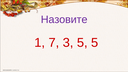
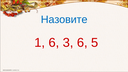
Назовите colour: purple -> blue
1 7: 7 -> 6
3 5: 5 -> 6
